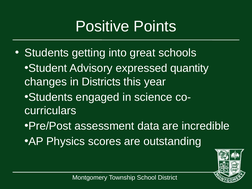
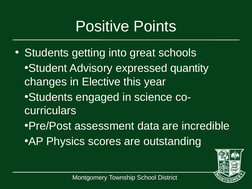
Districts: Districts -> Elective
